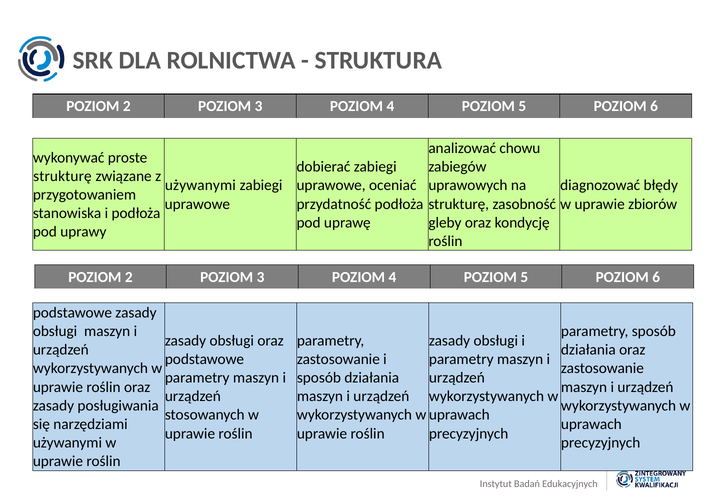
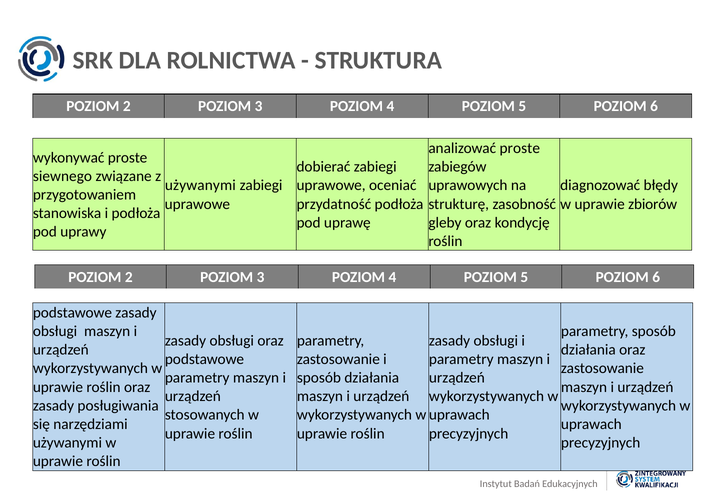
analizować chowu: chowu -> proste
strukturę at (62, 176): strukturę -> siewnego
